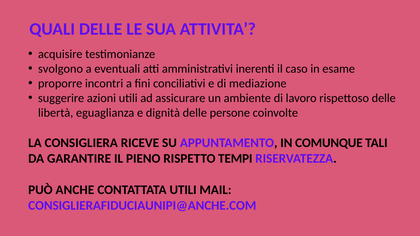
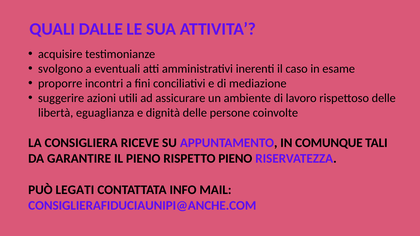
QUALI DELLE: DELLE -> DALLE
RISPETTO TEMPI: TEMPI -> PIENO
ANCHE: ANCHE -> LEGATI
CONTATTATA UTILI: UTILI -> INFO
